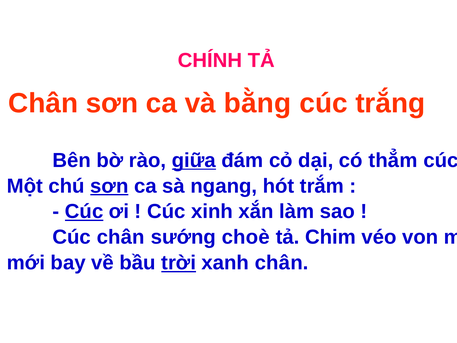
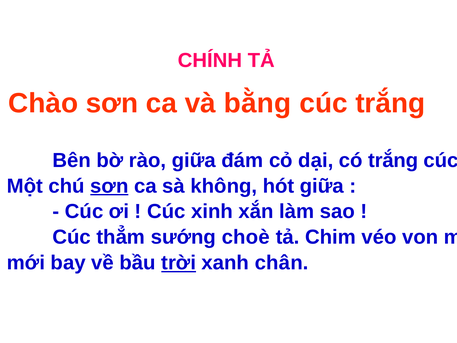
Chân at (43, 103): Chân -> Chào
giữa at (194, 160) underline: present -> none
có thẳm: thẳm -> trắng
ngang: ngang -> không
hót trắm: trắm -> giữa
Cúc at (84, 211) underline: present -> none
Cúc chân: chân -> thẳm
